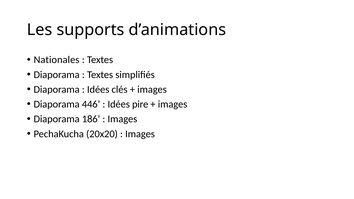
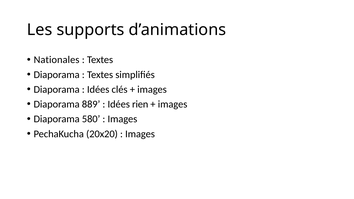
446: 446 -> 889
pire: pire -> rien
186: 186 -> 580
